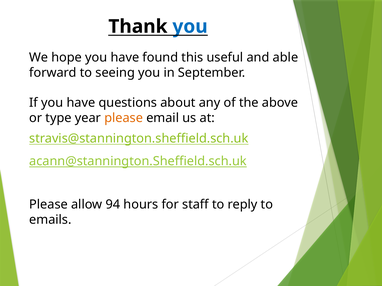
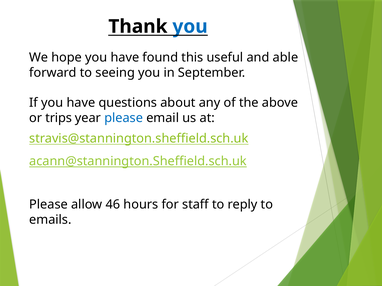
type: type -> trips
please at (124, 118) colour: orange -> blue
94: 94 -> 46
